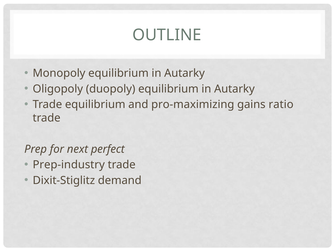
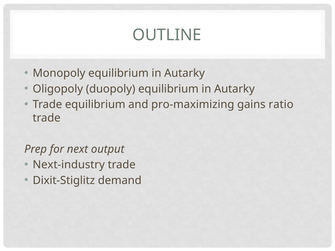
perfect: perfect -> output
Prep-industry: Prep-industry -> Next-industry
